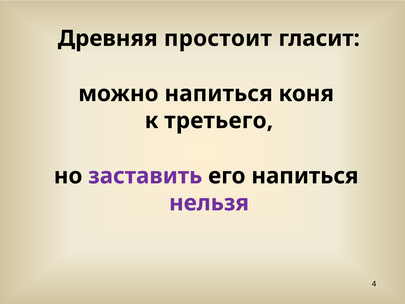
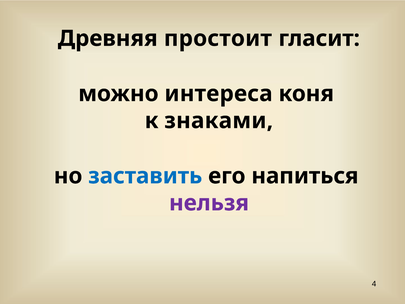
можно напиться: напиться -> интереса
третьего: третьего -> знаками
заставить colour: purple -> blue
